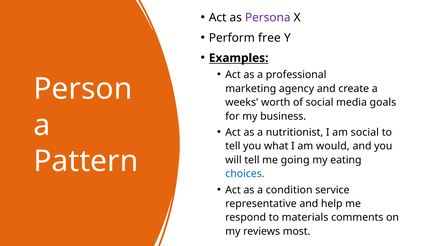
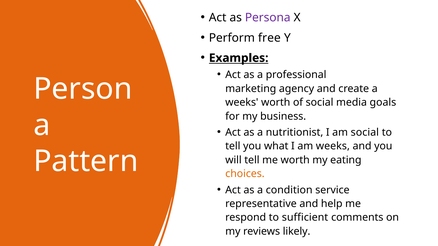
am would: would -> weeks
me going: going -> worth
choices colour: blue -> orange
materials: materials -> sufficient
most: most -> likely
